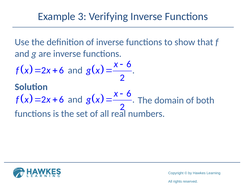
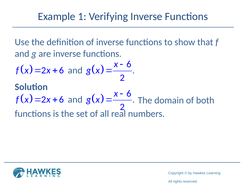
3: 3 -> 1
